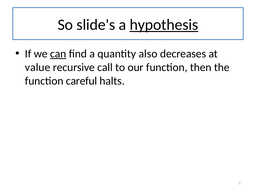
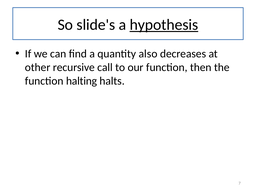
can underline: present -> none
value: value -> other
careful: careful -> halting
